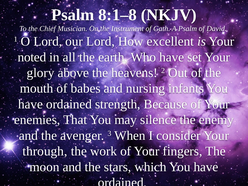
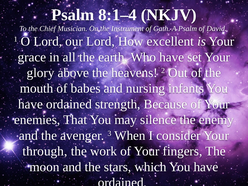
8:1–8: 8:1–8 -> 8:1–4
noted: noted -> grace
